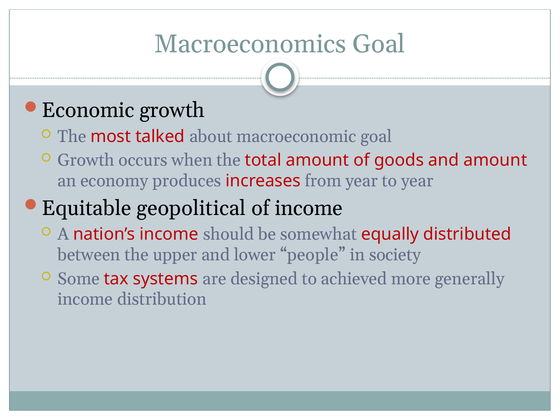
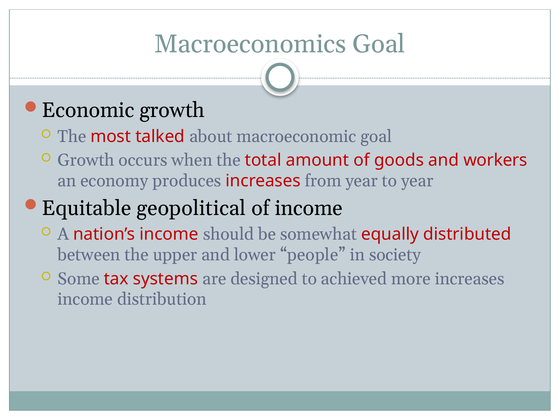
and amount: amount -> workers
more generally: generally -> increases
